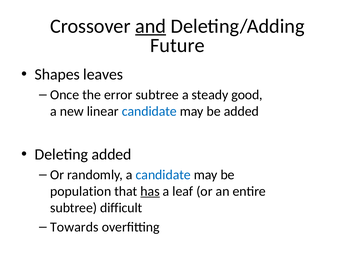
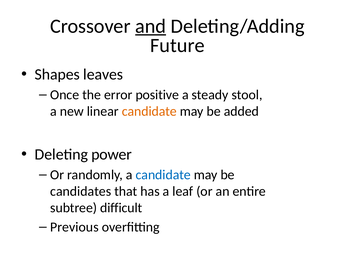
error subtree: subtree -> positive
good: good -> stool
candidate at (149, 111) colour: blue -> orange
Deleting added: added -> power
population: population -> candidates
has underline: present -> none
Towards: Towards -> Previous
